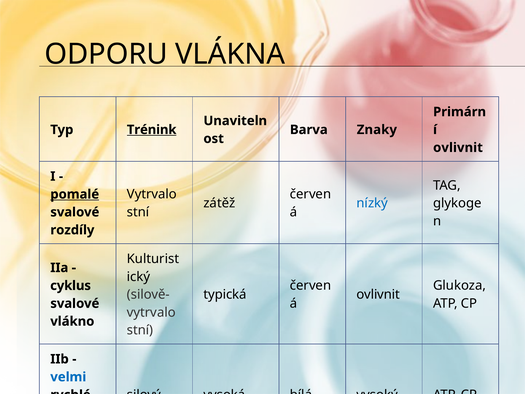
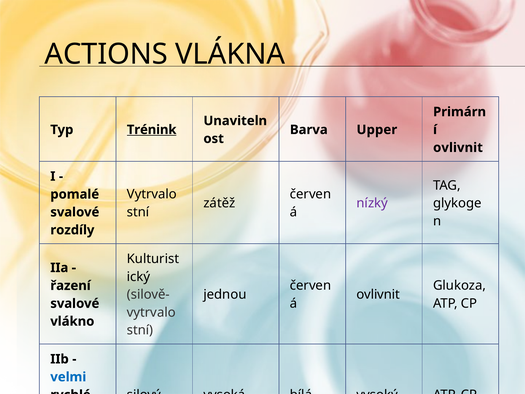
ODPORU: ODPORU -> ACTIONS
Znaky: Znaky -> Upper
pomalé underline: present -> none
nízký colour: blue -> purple
cyklus: cyklus -> řazení
typická: typická -> jednou
